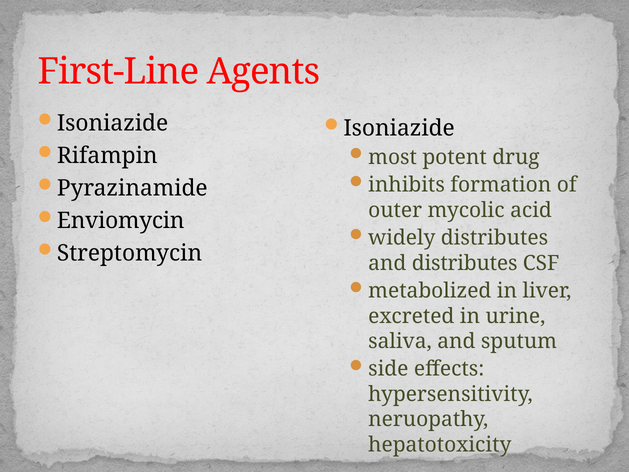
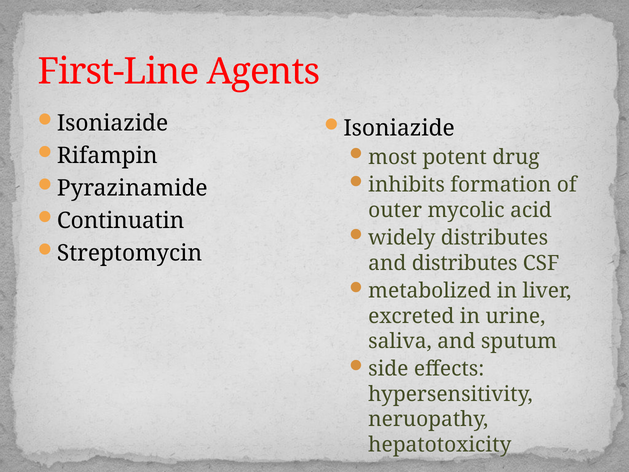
Enviomycin: Enviomycin -> Continuatin
